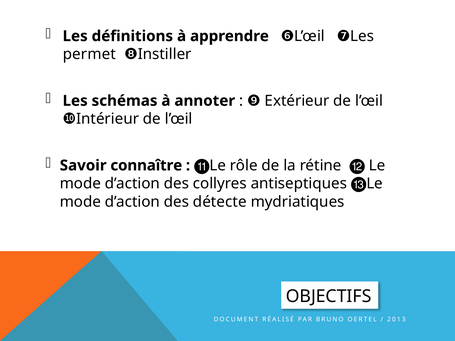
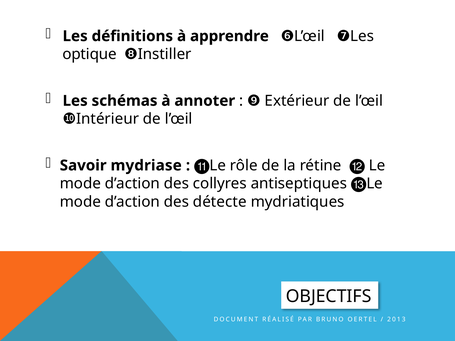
permet: permet -> optique
connaître: connaître -> mydriase
